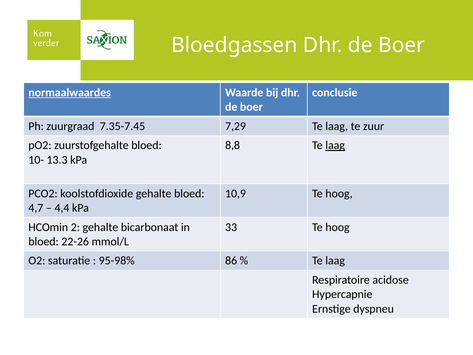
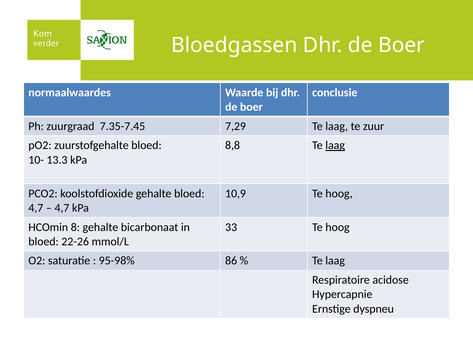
normaalwaardes underline: present -> none
4,4 at (62, 208): 4,4 -> 4,7
2: 2 -> 8
